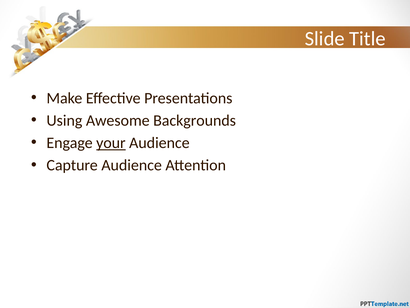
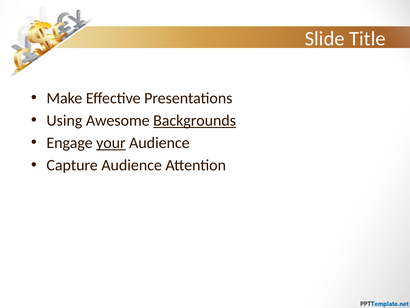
Backgrounds underline: none -> present
